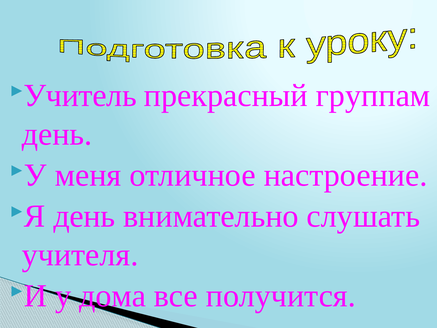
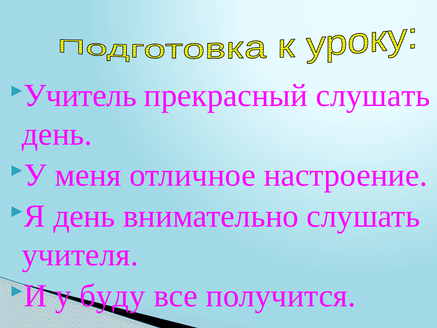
прекрасный группам: группам -> слушать
дома: дома -> буду
